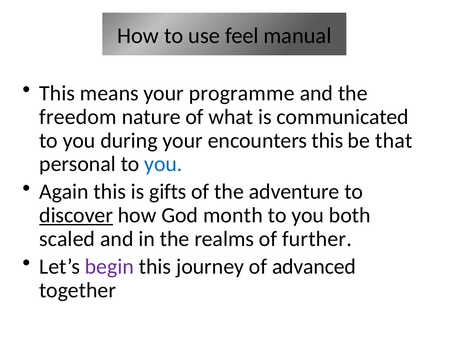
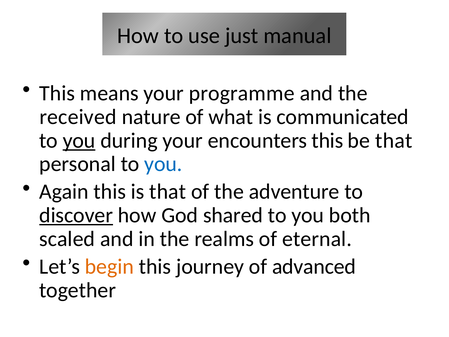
feel: feel -> just
freedom: freedom -> received
you at (79, 140) underline: none -> present
is gifts: gifts -> that
month: month -> shared
further: further -> eternal
begin colour: purple -> orange
